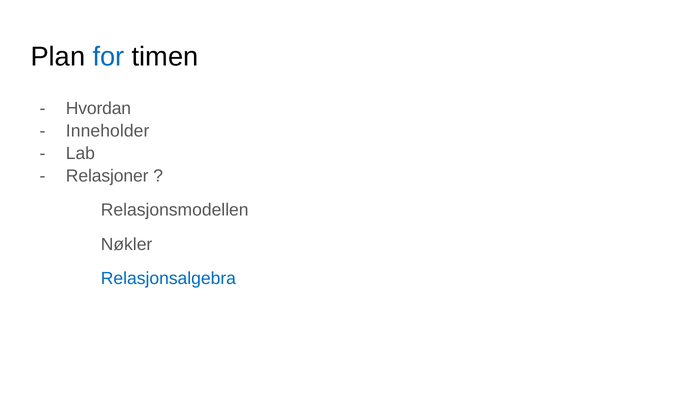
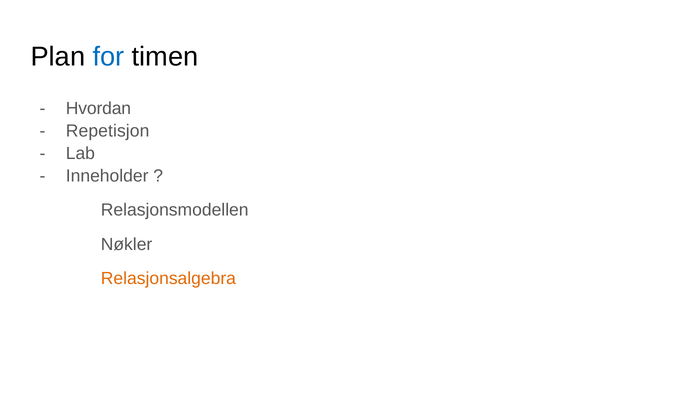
Inneholder: Inneholder -> Repetisjon
Relasjoner: Relasjoner -> Inneholder
Relasjonsalgebra colour: blue -> orange
